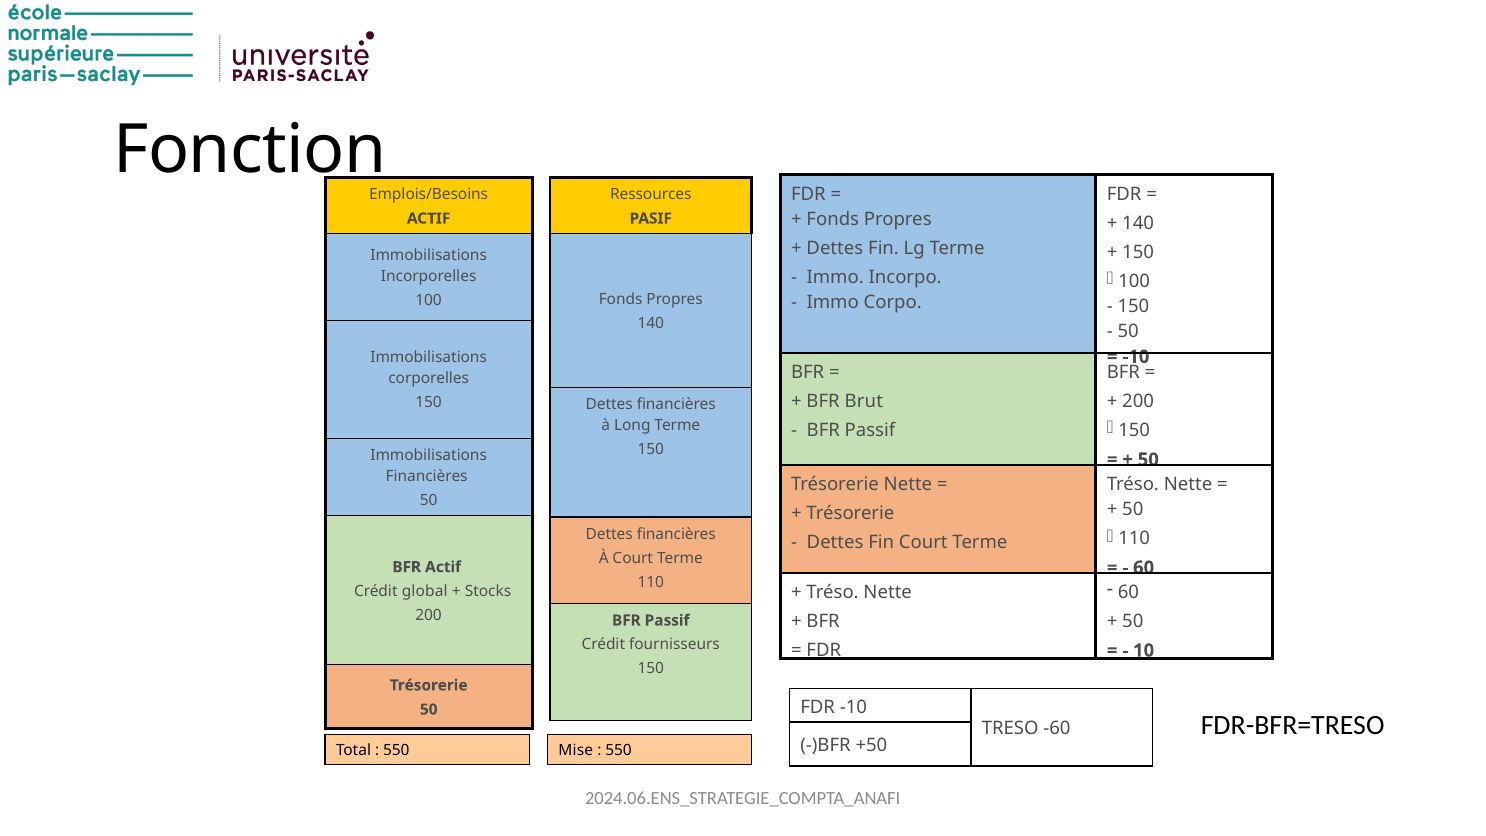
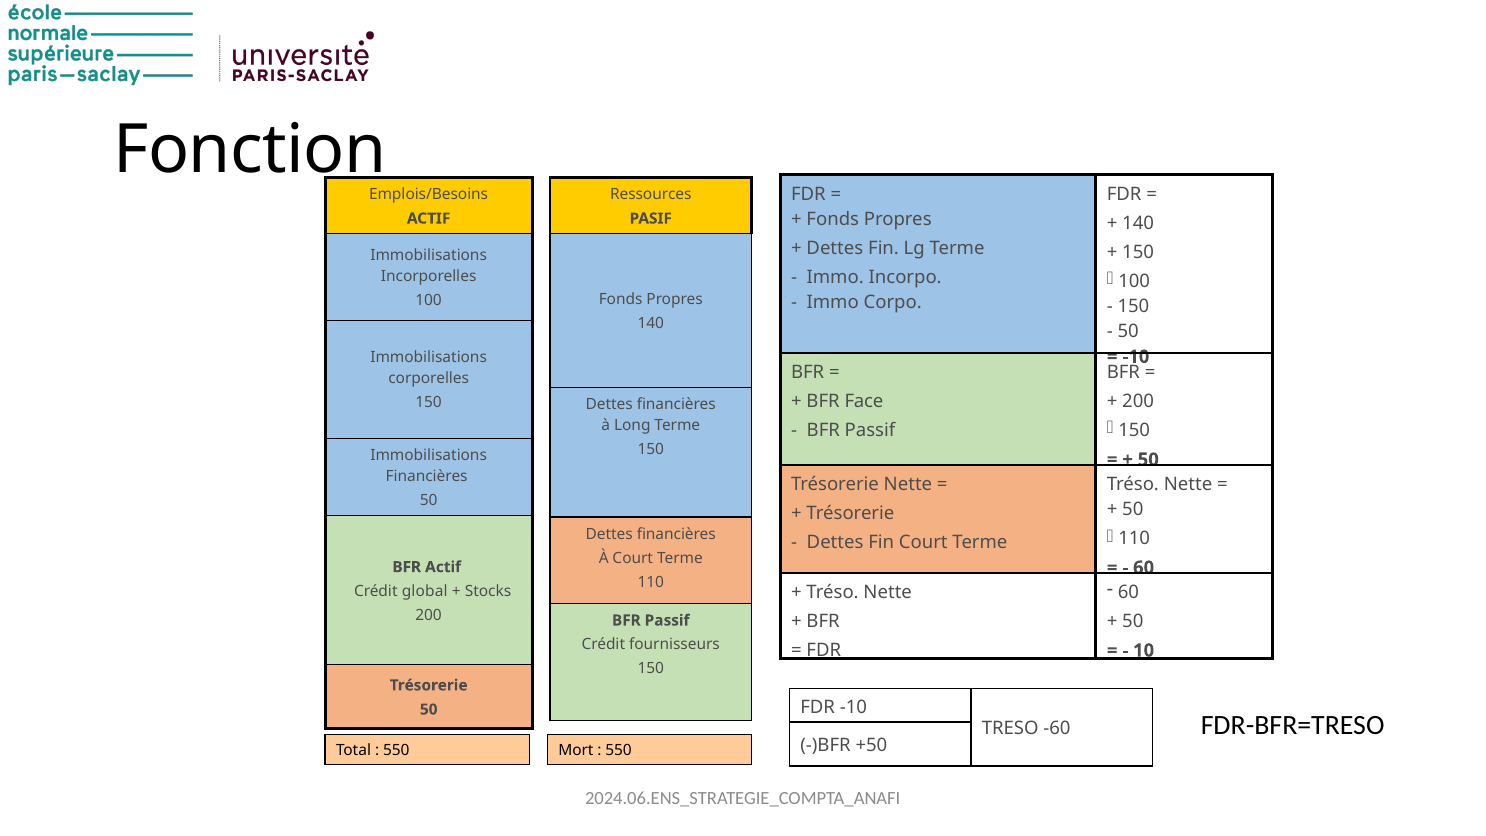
Brut: Brut -> Face
Mise: Mise -> Mort
